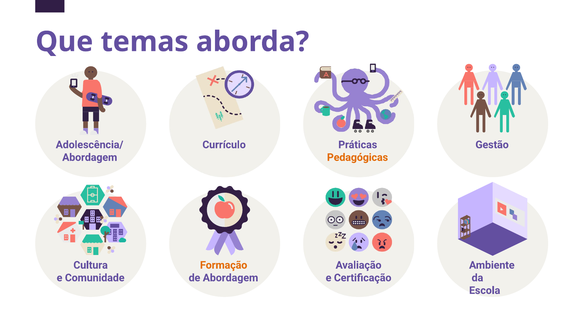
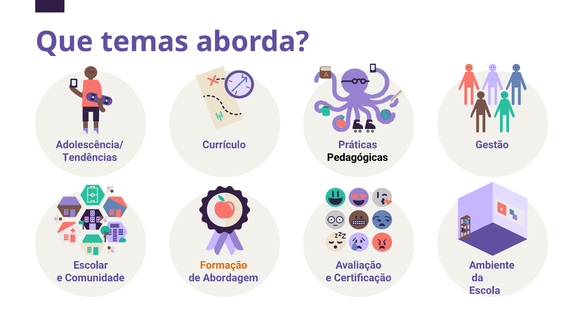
Abordagem at (90, 157): Abordagem -> Tendências
Pedagógicas colour: orange -> black
Cultura: Cultura -> Escolar
